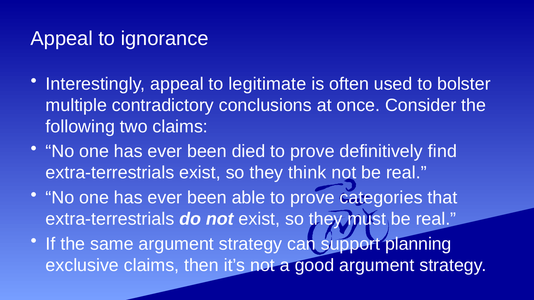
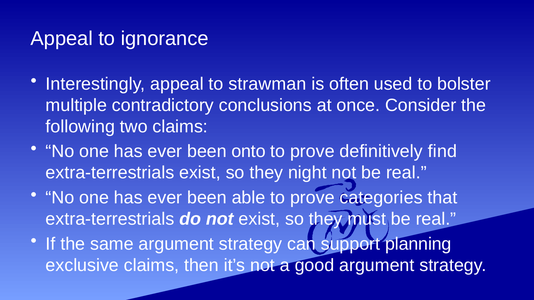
legitimate: legitimate -> strawman
died: died -> onto
think: think -> night
